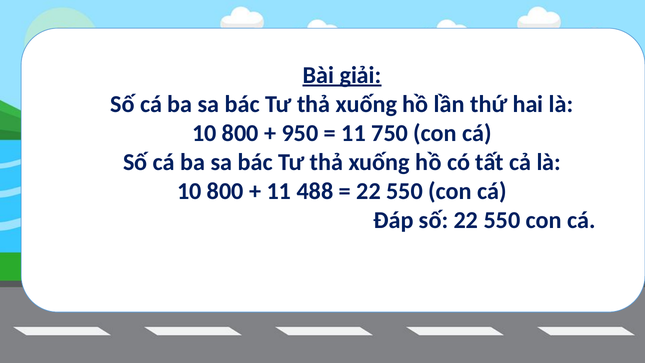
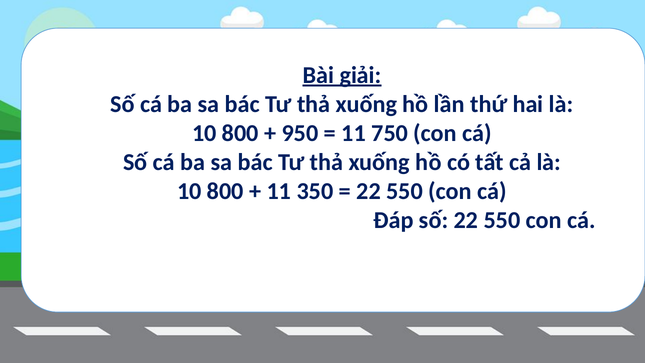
488: 488 -> 350
